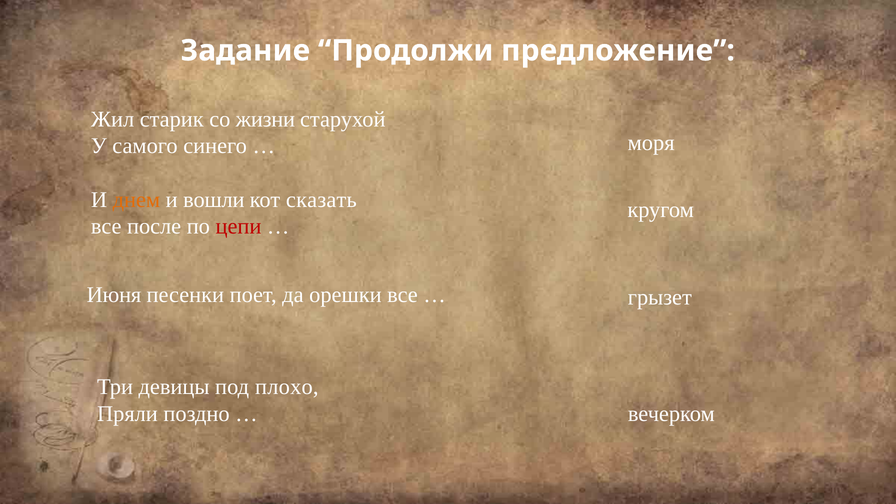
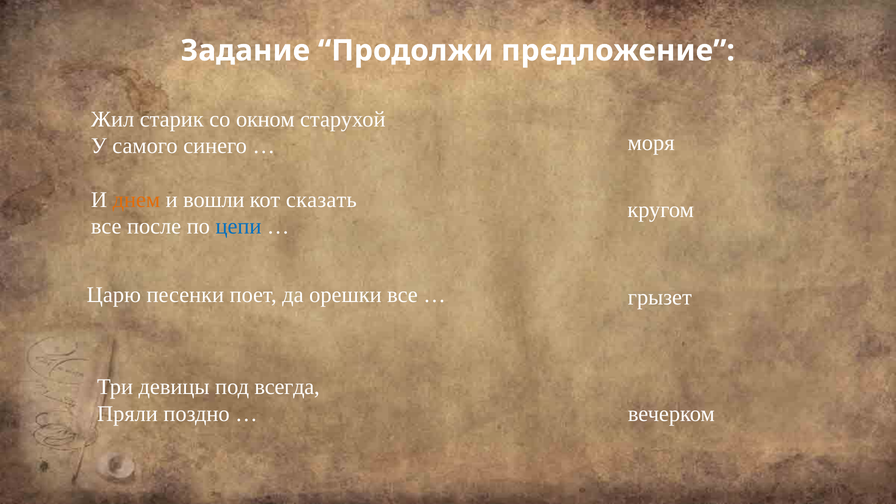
жизни: жизни -> окном
цепи colour: red -> blue
Июня: Июня -> Царю
плохо: плохо -> всегда
